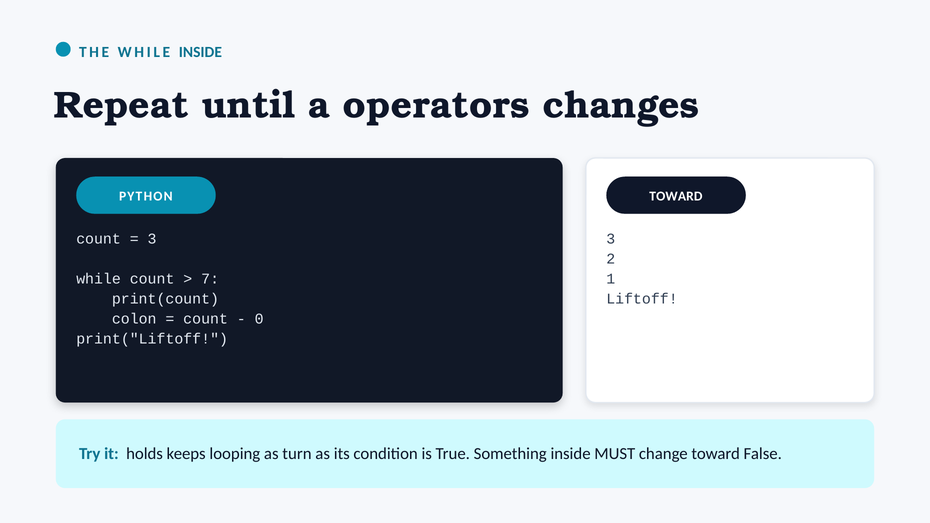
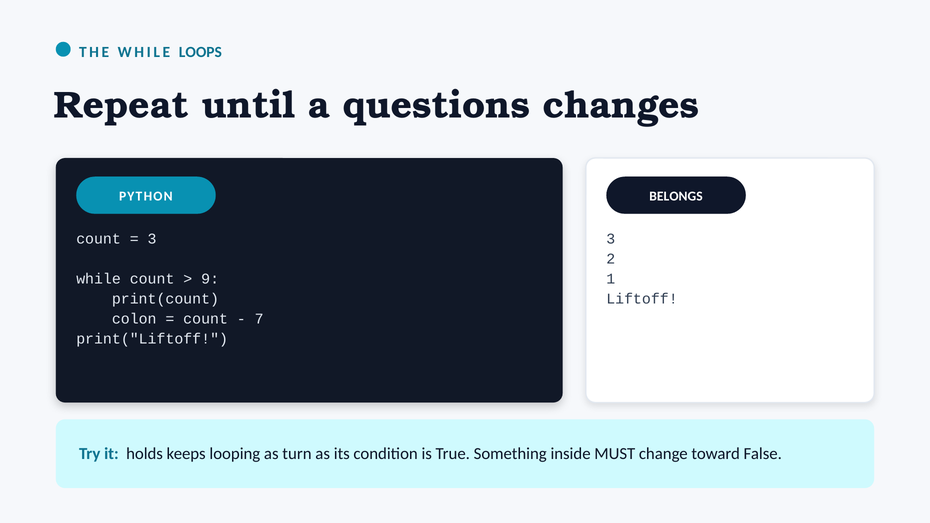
WHILE INSIDE: INSIDE -> LOOPS
operators: operators -> questions
TOWARD at (676, 196): TOWARD -> BELONGS
7: 7 -> 9
0: 0 -> 7
